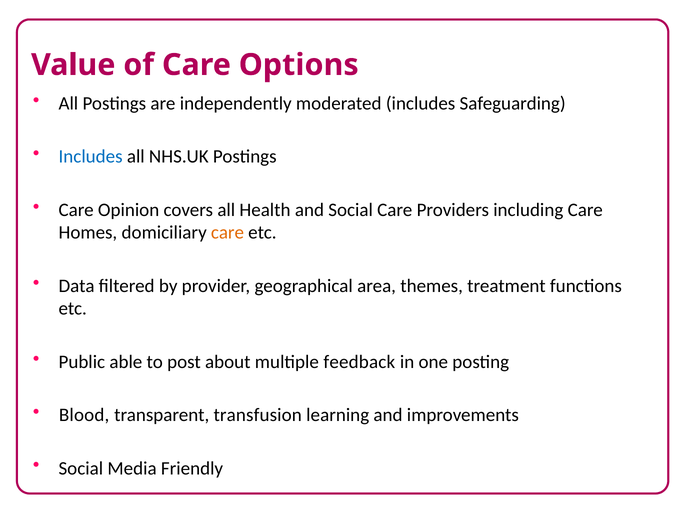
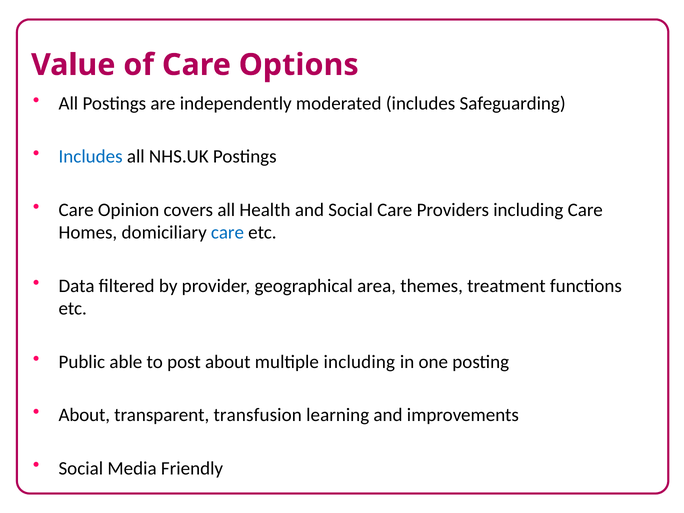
care at (227, 233) colour: orange -> blue
multiple feedback: feedback -> including
Blood at (84, 415): Blood -> About
